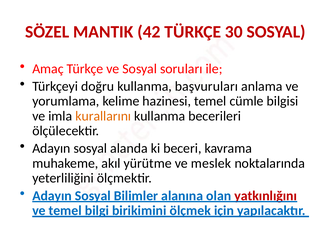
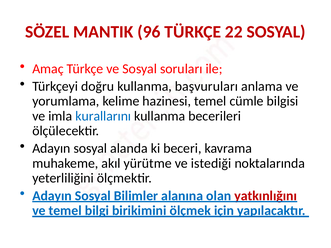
42: 42 -> 96
30: 30 -> 22
kurallarını colour: orange -> blue
meslek: meslek -> istediği
